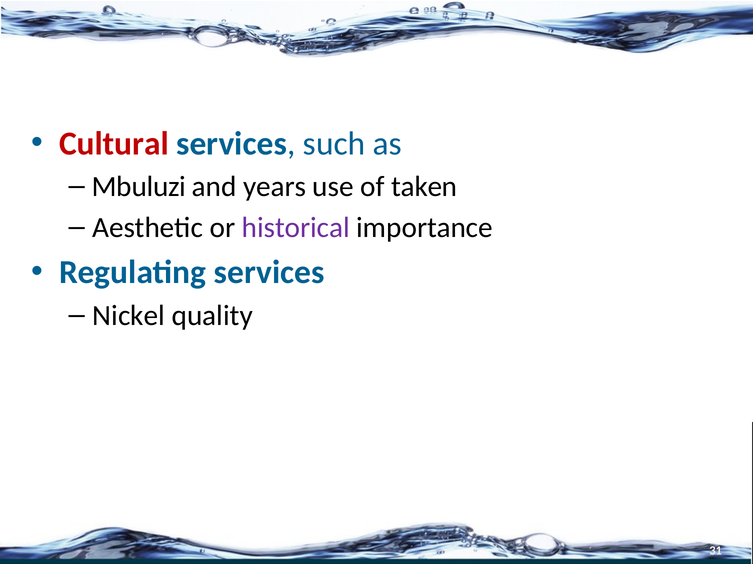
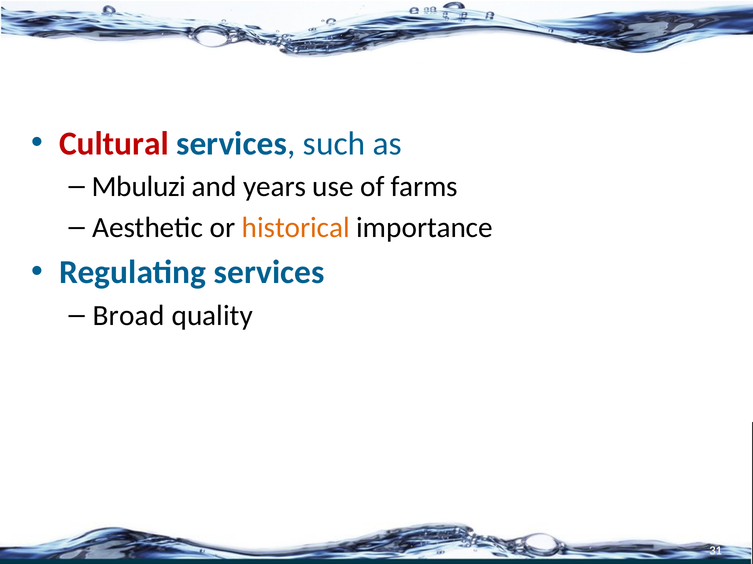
taken: taken -> farms
historical colour: purple -> orange
Nickel: Nickel -> Broad
